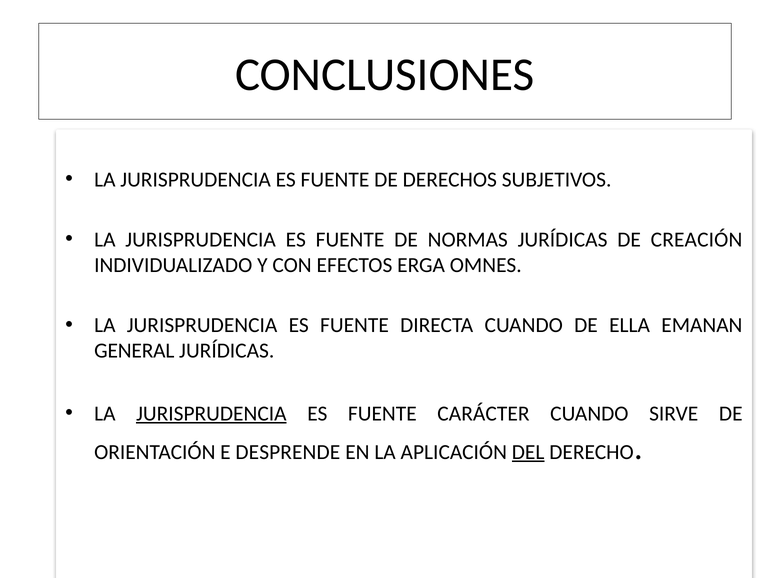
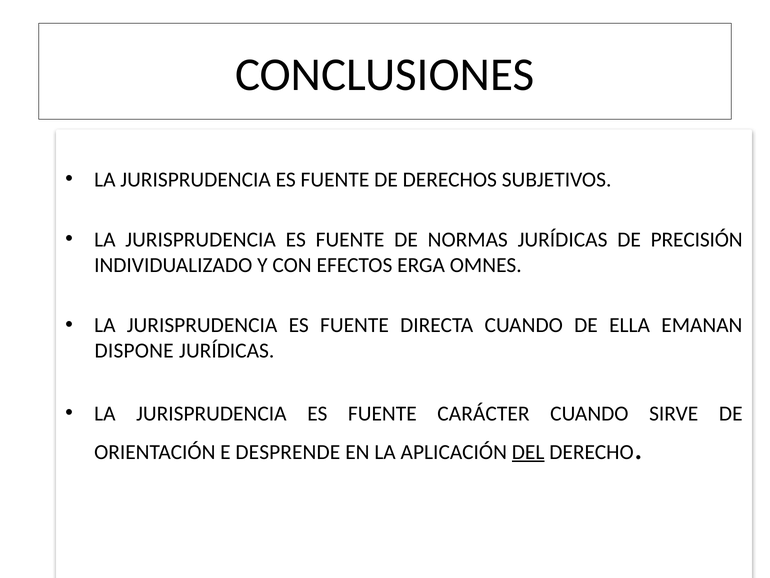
CREACIÓN: CREACIÓN -> PRECISIÓN
GENERAL: GENERAL -> DISPONE
JURISPRUDENCIA at (211, 413) underline: present -> none
